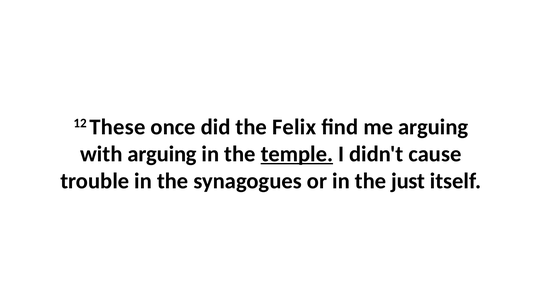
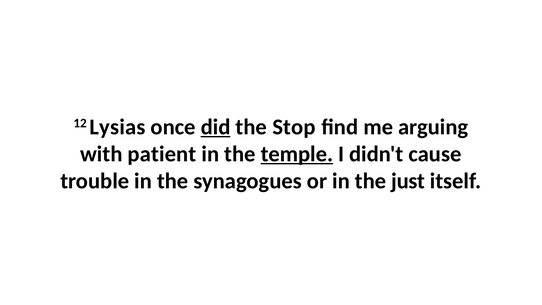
These: These -> Lysias
did underline: none -> present
Felix: Felix -> Stop
with arguing: arguing -> patient
